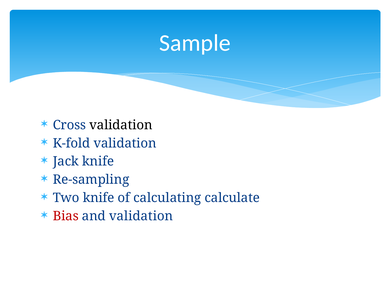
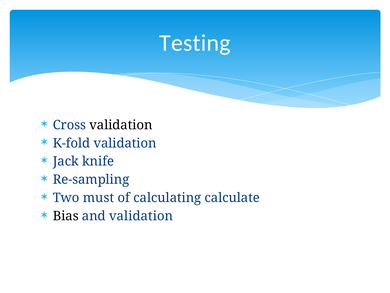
Sample: Sample -> Testing
Two knife: knife -> must
Bias colour: red -> black
